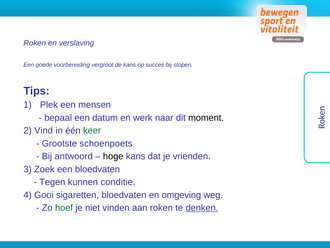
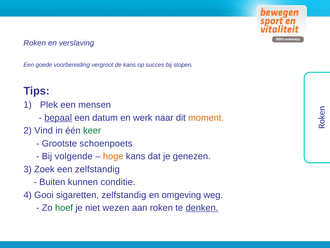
bepaal underline: none -> present
moment colour: black -> orange
antwoord: antwoord -> volgende
hoge colour: black -> orange
vrienden: vrienden -> genezen
een bloedvaten: bloedvaten -> zelfstandig
Tegen: Tegen -> Buiten
sigaretten bloedvaten: bloedvaten -> zelfstandig
vinden: vinden -> wezen
